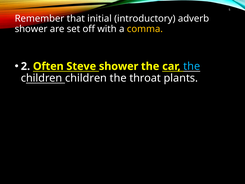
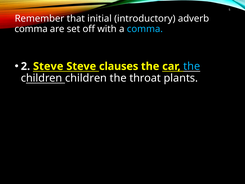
shower at (31, 29): shower -> comma
comma at (145, 29) colour: yellow -> light blue
2 Often: Often -> Steve
Steve shower: shower -> clauses
